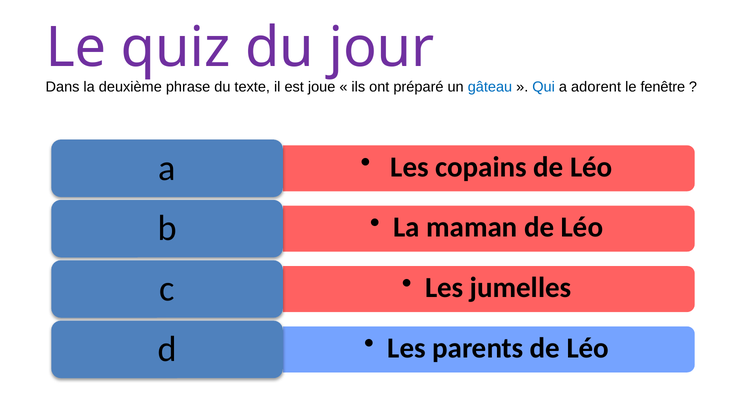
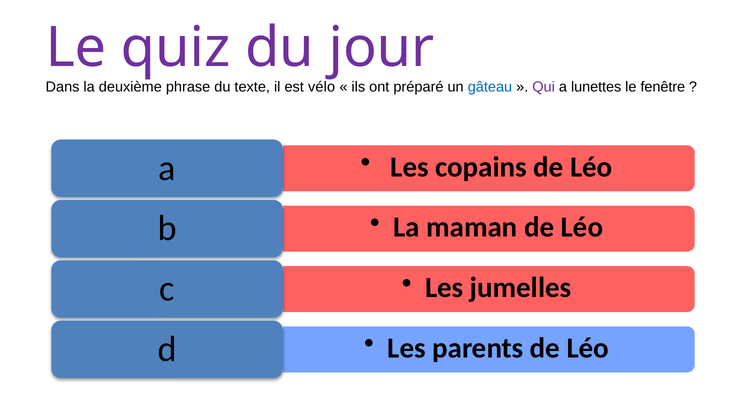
joue: joue -> vélo
Qui colour: blue -> purple
adorent: adorent -> lunettes
